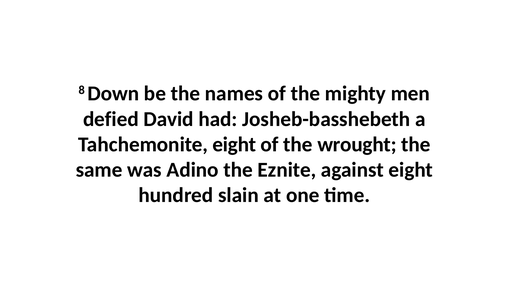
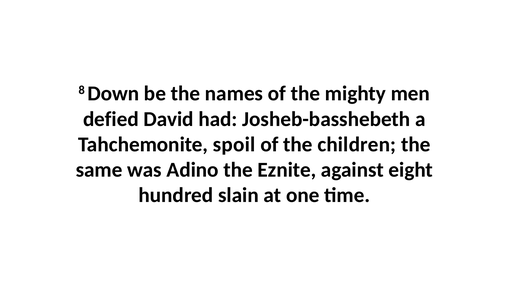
Tahchemonite eight: eight -> spoil
wrought: wrought -> children
